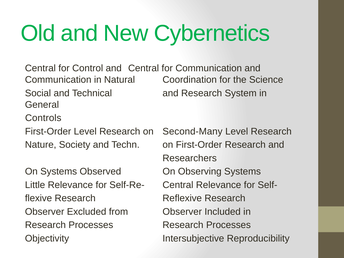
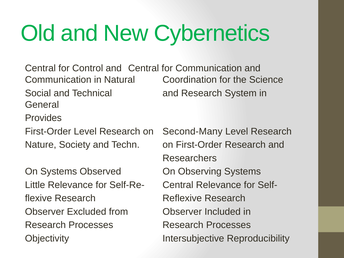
Controls: Controls -> Provides
